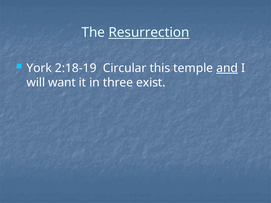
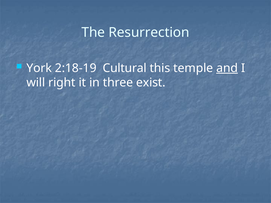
Resurrection underline: present -> none
Circular: Circular -> Cultural
want: want -> right
